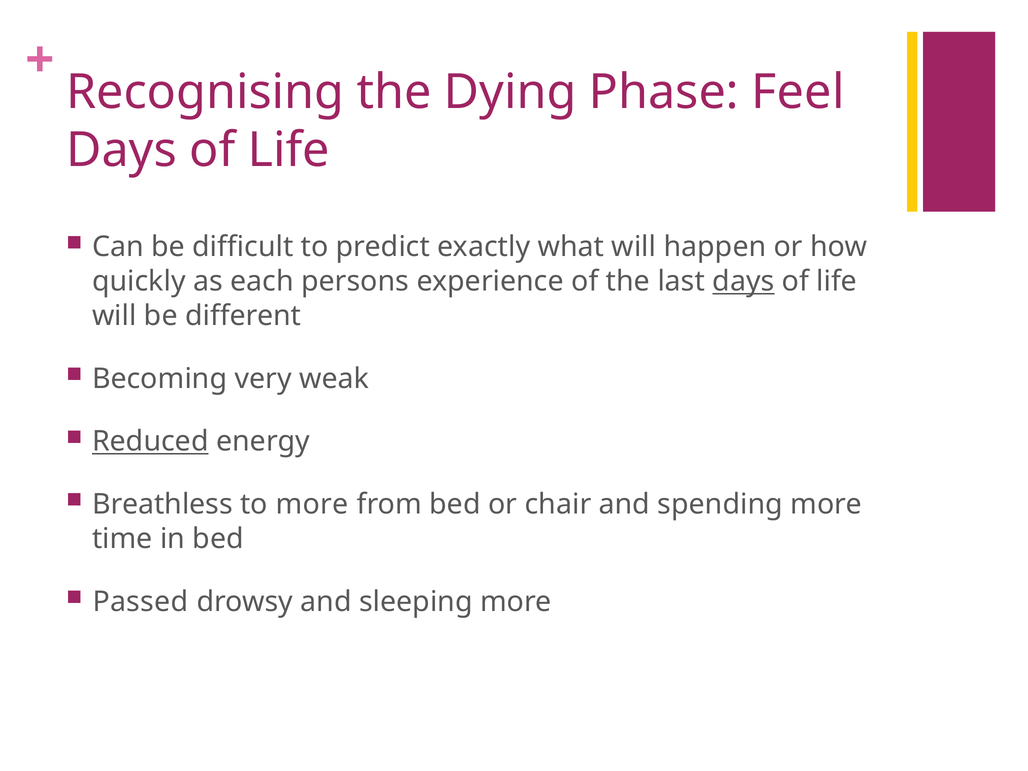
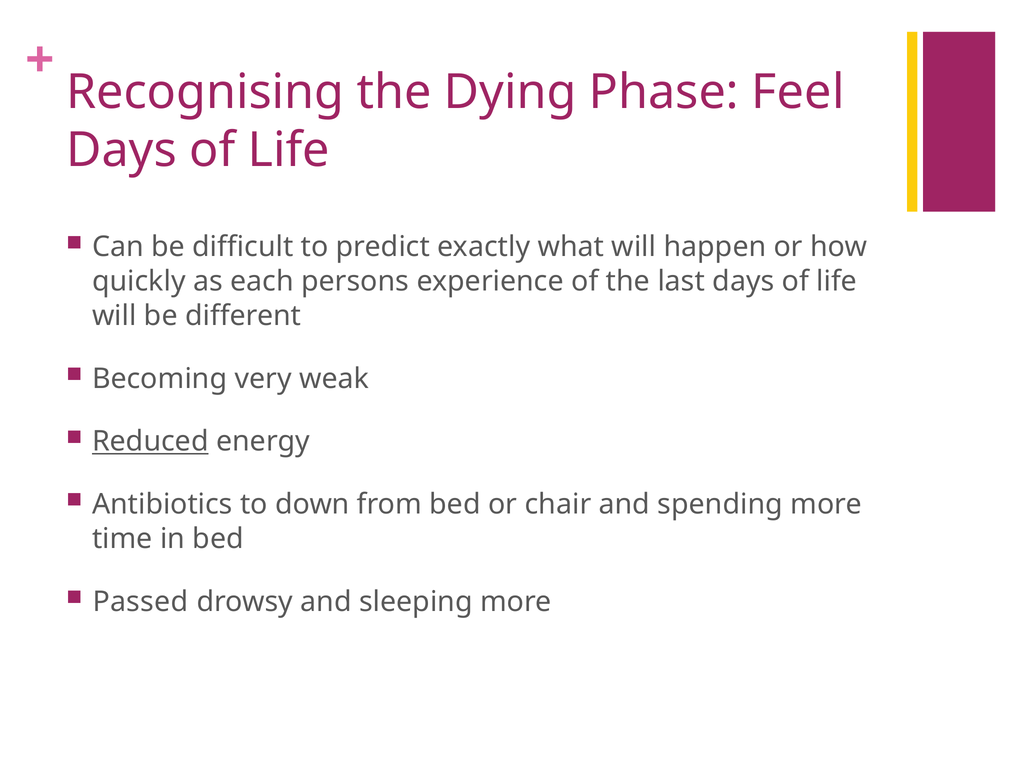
days at (743, 281) underline: present -> none
Breathless: Breathless -> Antibiotics
to more: more -> down
